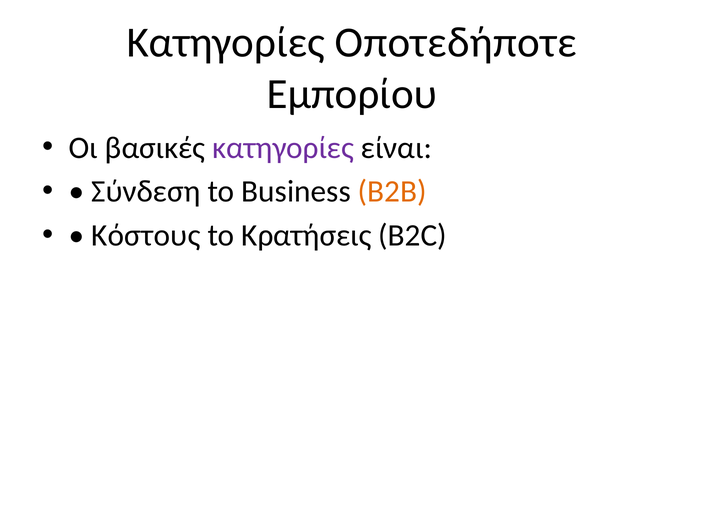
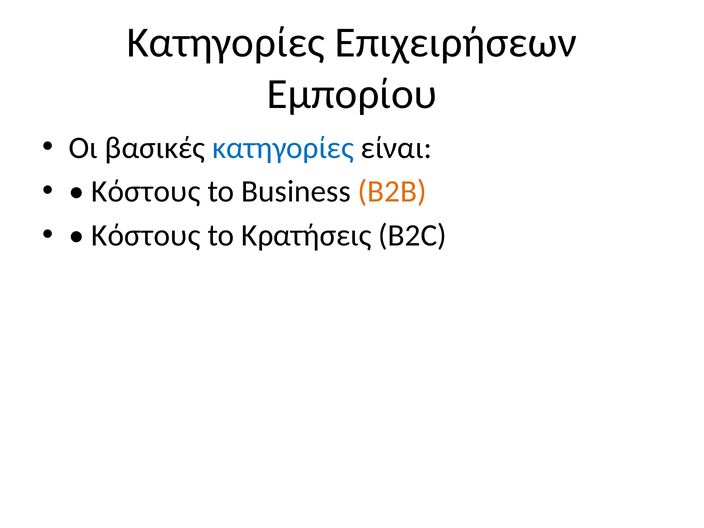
Οποτεδήποτε: Οποτεδήποτε -> Επιχειρήσεων
κατηγορίες at (283, 148) colour: purple -> blue
Σύνδεση at (146, 192): Σύνδεση -> Κόστους
